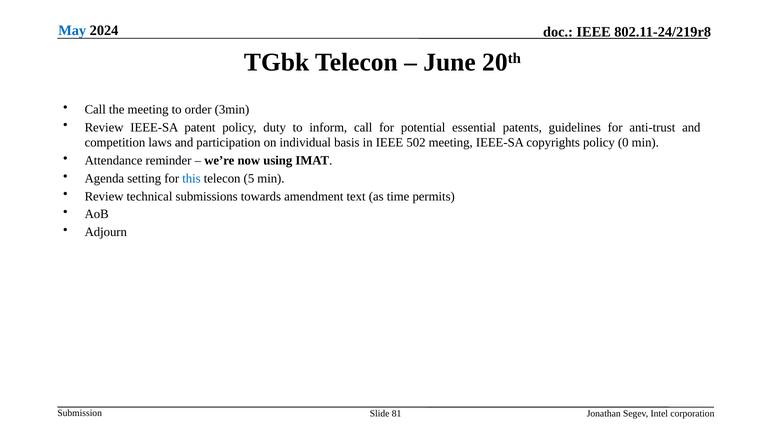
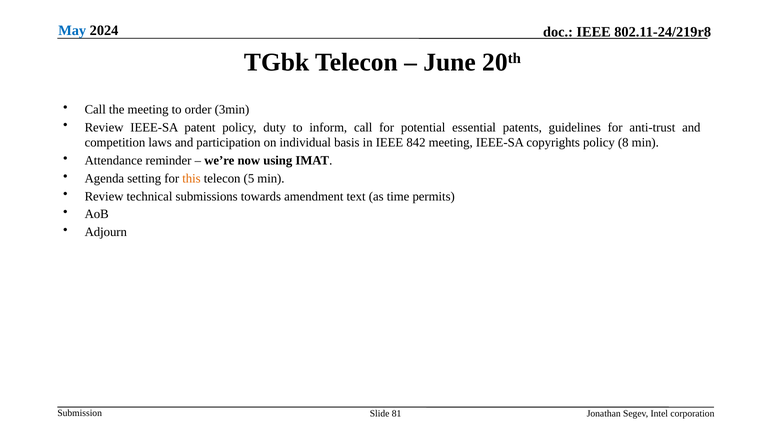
502: 502 -> 842
0: 0 -> 8
this colour: blue -> orange
